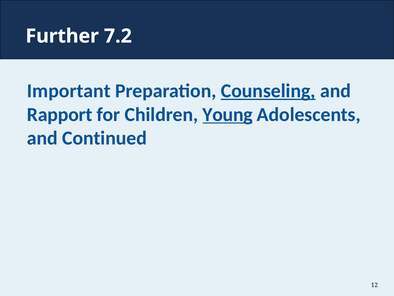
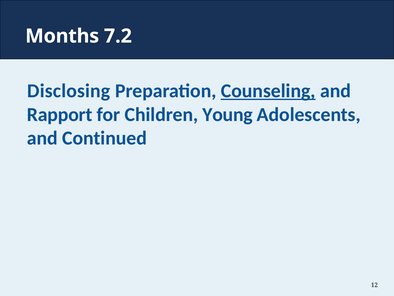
Further: Further -> Months
Important: Important -> Disclosing
Young underline: present -> none
